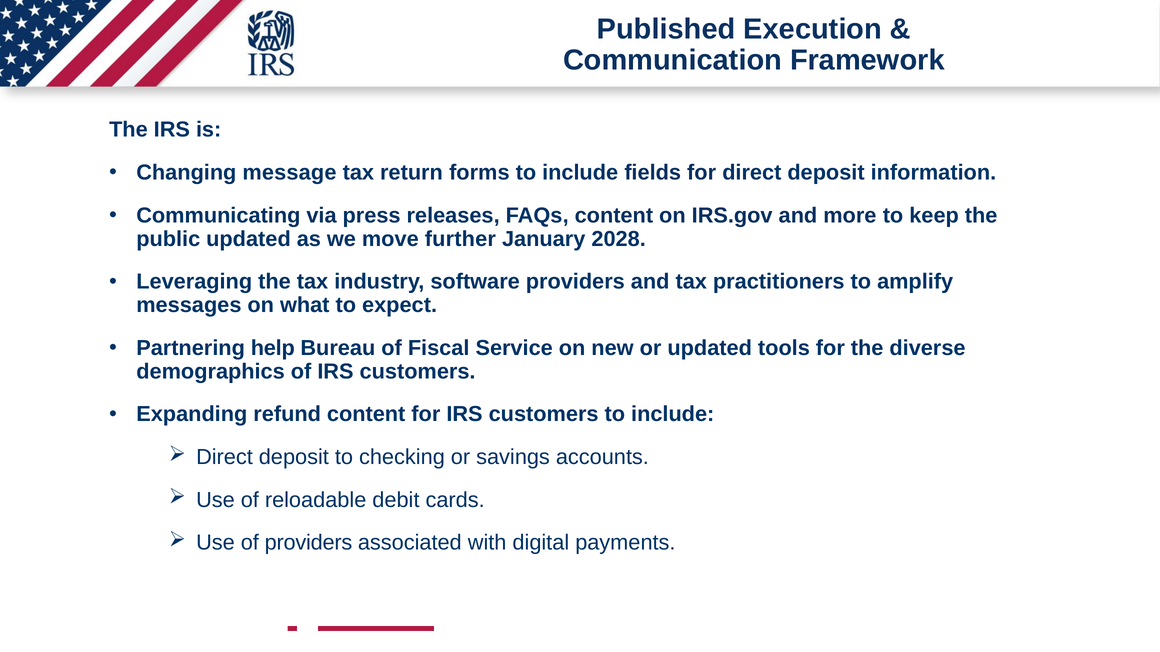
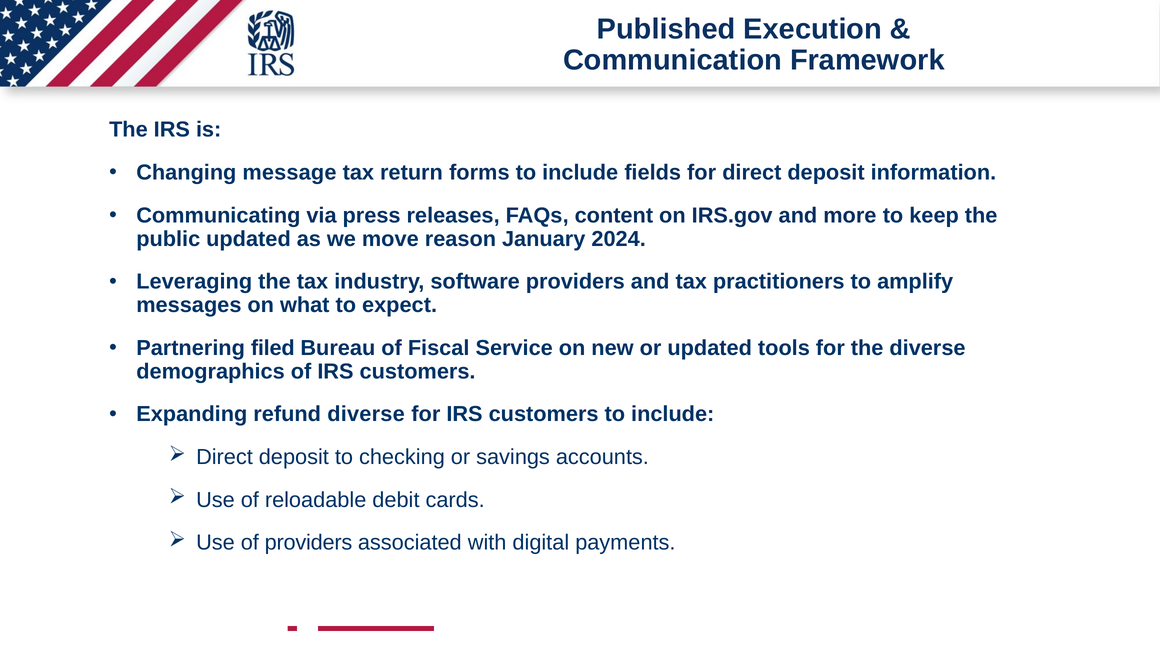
further: further -> reason
2028: 2028 -> 2024
help: help -> filed
refund content: content -> diverse
